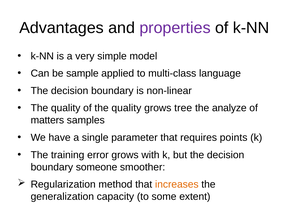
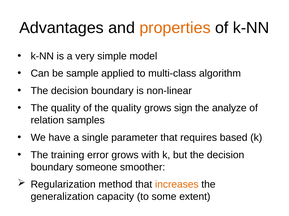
properties colour: purple -> orange
language: language -> algorithm
tree: tree -> sign
matters: matters -> relation
points: points -> based
